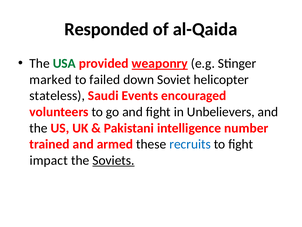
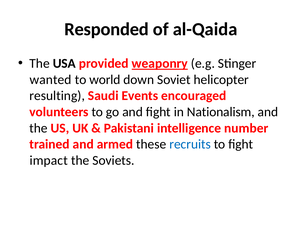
USA colour: green -> black
marked: marked -> wanted
failed: failed -> world
stateless: stateless -> resulting
Unbelievers: Unbelievers -> Nationalism
Soviets underline: present -> none
